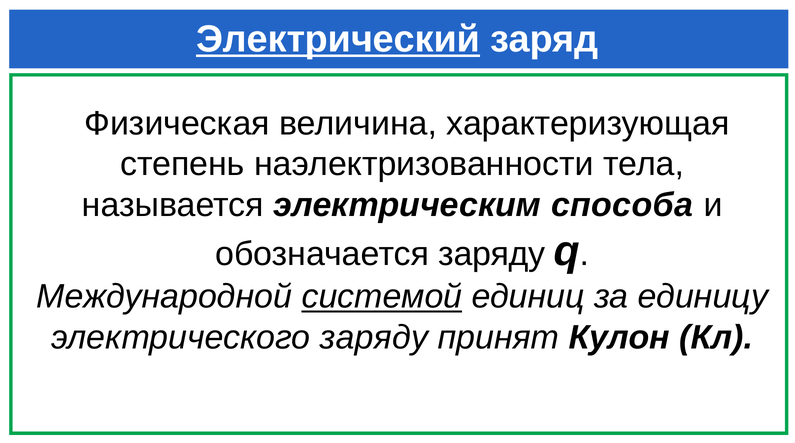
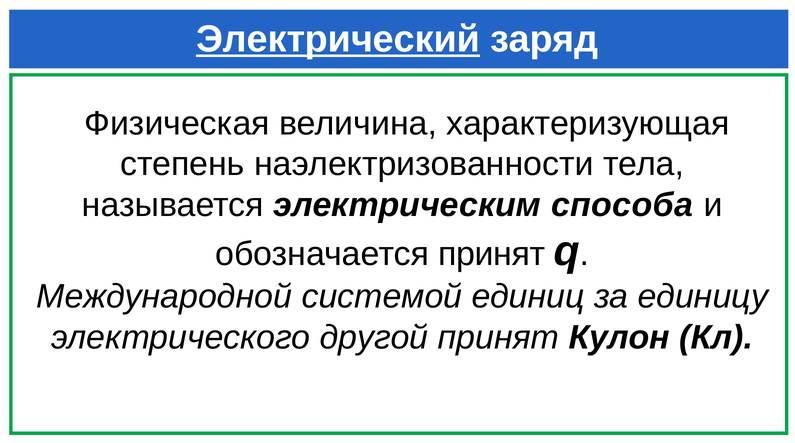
обозначается заряду: заряду -> принят
системой underline: present -> none
электрического заряду: заряду -> другой
